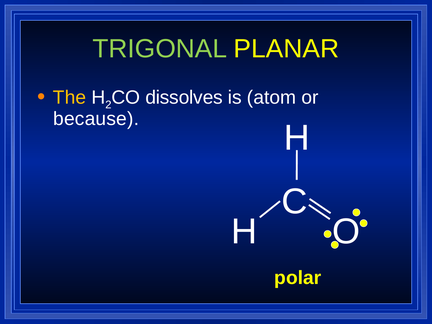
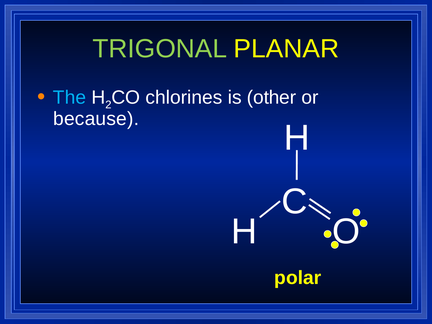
The colour: yellow -> light blue
dissolves: dissolves -> chlorines
atom: atom -> other
